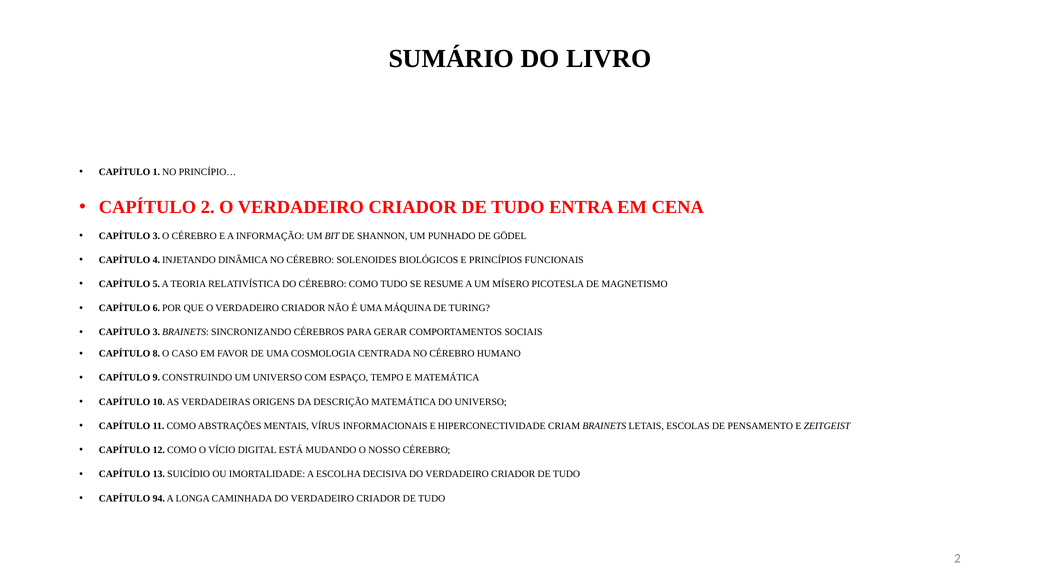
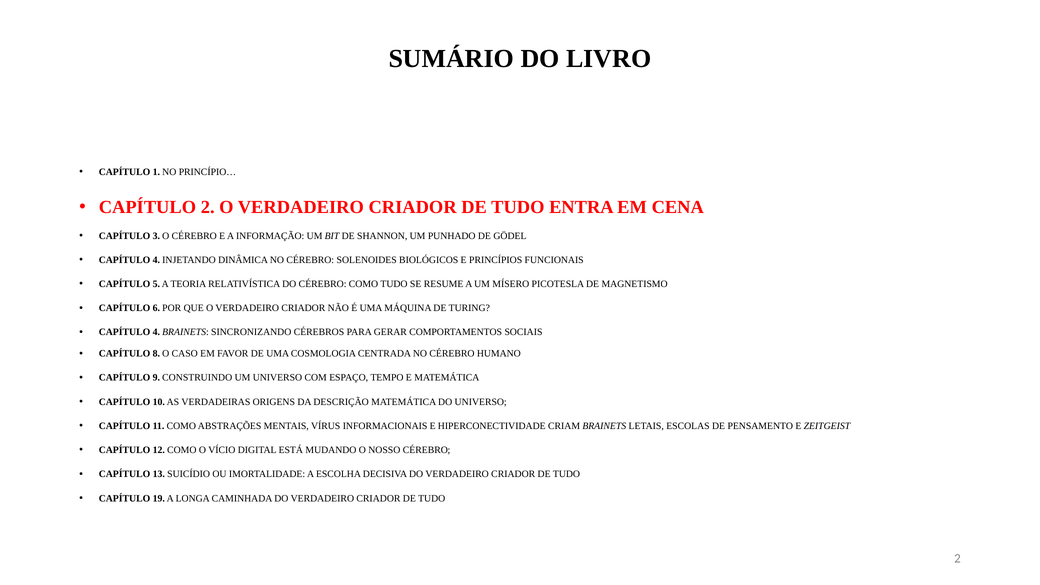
3 at (156, 332): 3 -> 4
94: 94 -> 19
